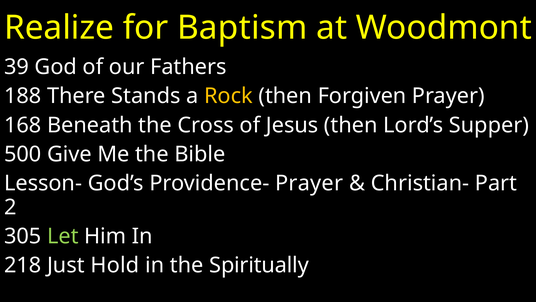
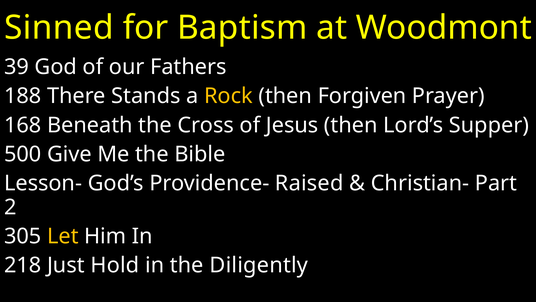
Realize: Realize -> Sinned
Providence- Prayer: Prayer -> Raised
Let colour: light green -> yellow
Spiritually: Spiritually -> Diligently
